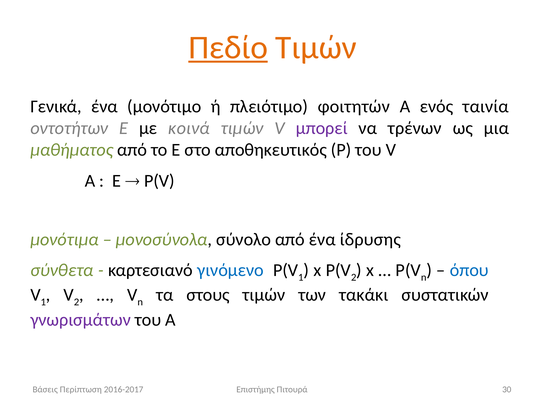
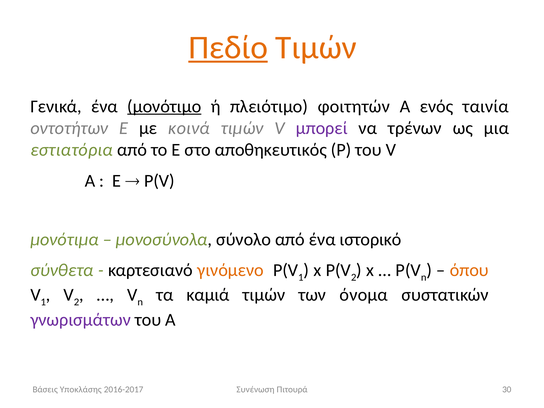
μονότιμο underline: none -> present
μαθήματος: μαθήματος -> εστιατόρια
ίδρυσης: ίδρυσης -> ιστορικό
γινόμενο colour: blue -> orange
όπου colour: blue -> orange
στους: στους -> καμιά
τακάκι: τακάκι -> όνομα
Περίπτωση: Περίπτωση -> Υποκλάσης
Επιστήμης: Επιστήμης -> Συνένωση
